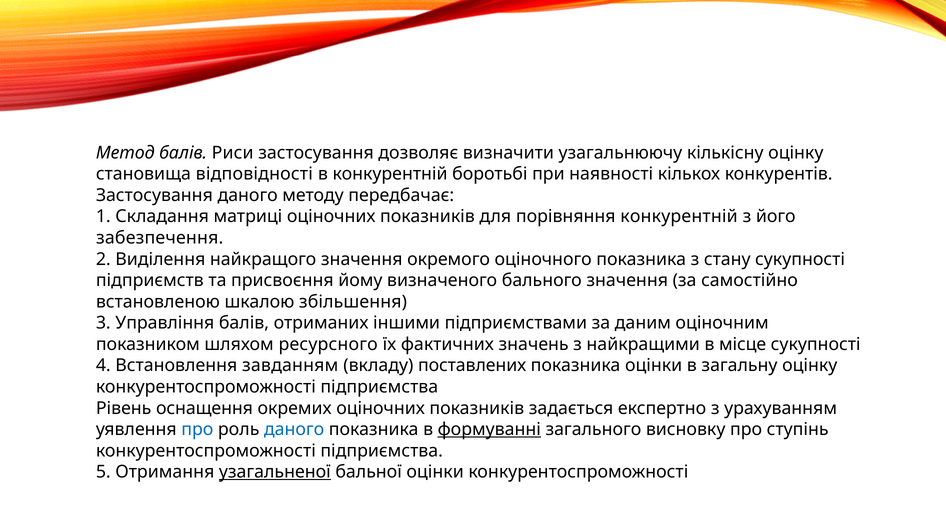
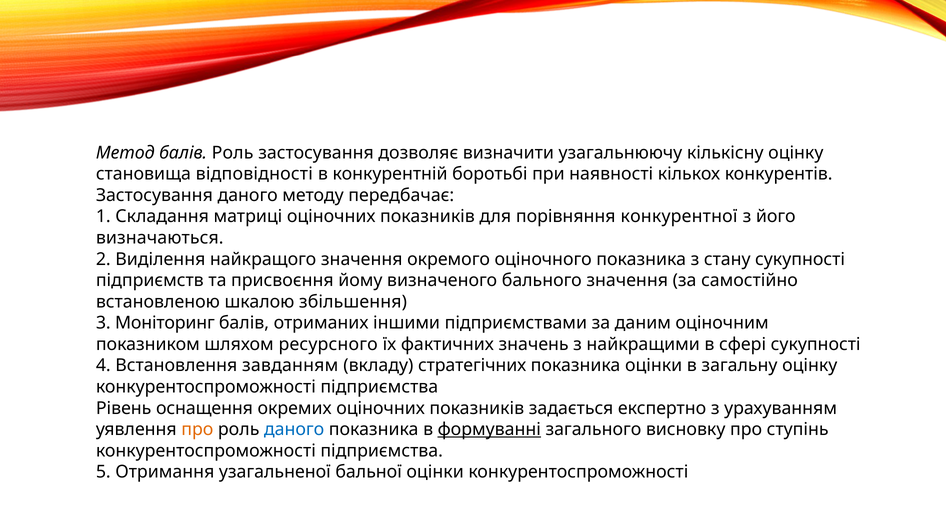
балів Риси: Риси -> Роль
порівняння конкурентній: конкурентній -> конкурентної
забезпечення: забезпечення -> визначаються
Управління: Управління -> Моніторинг
місце: місце -> сфері
поставлених: поставлених -> стратегічних
про at (197, 430) colour: blue -> orange
узагальненої underline: present -> none
